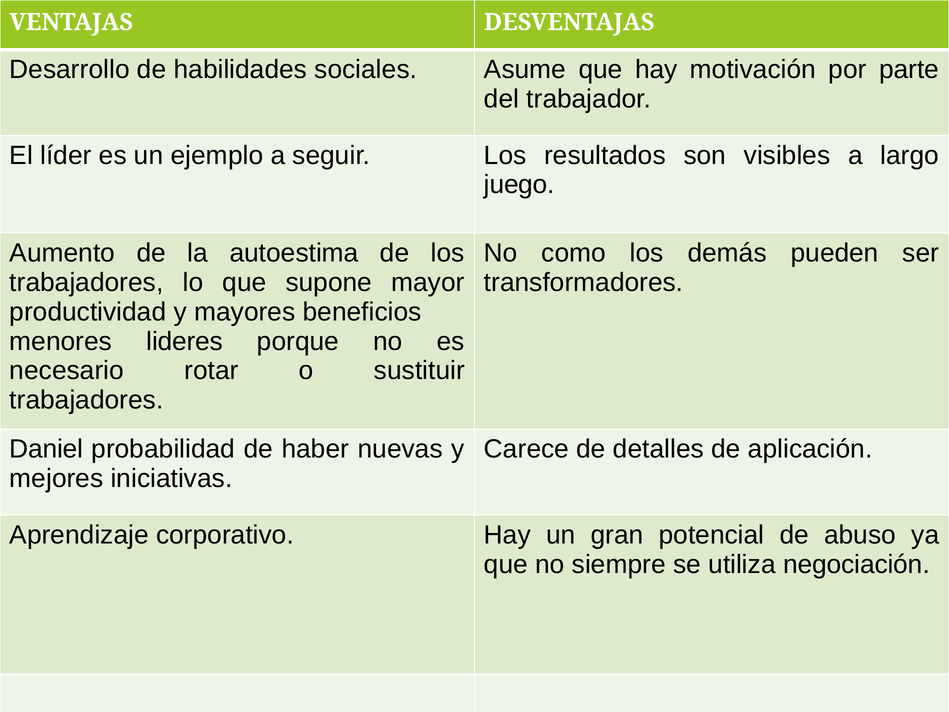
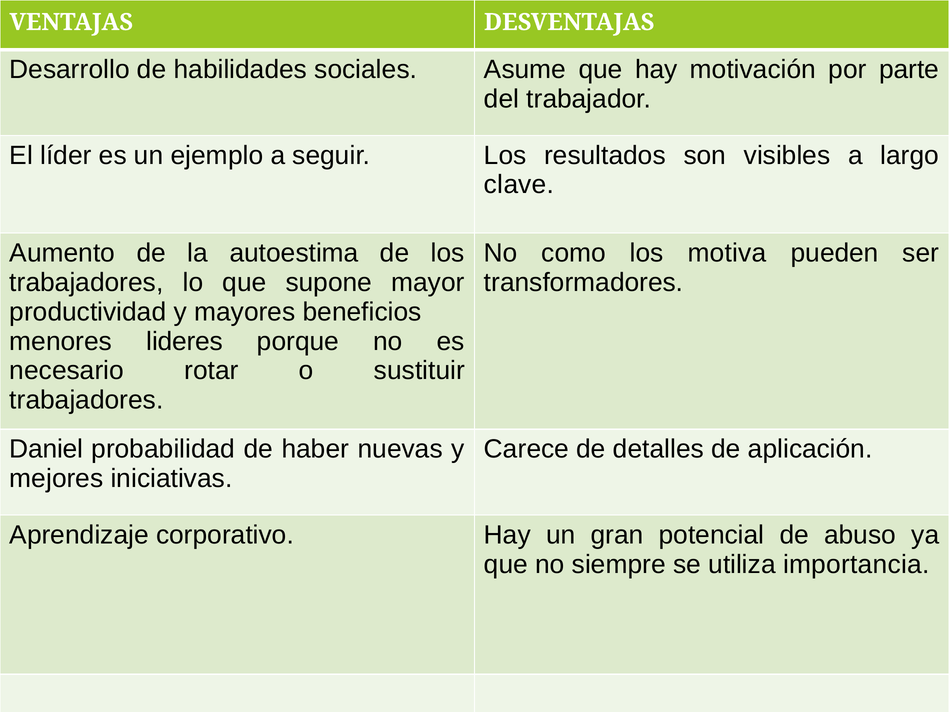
juego: juego -> clave
demás: demás -> motiva
negociación: negociación -> importancia
